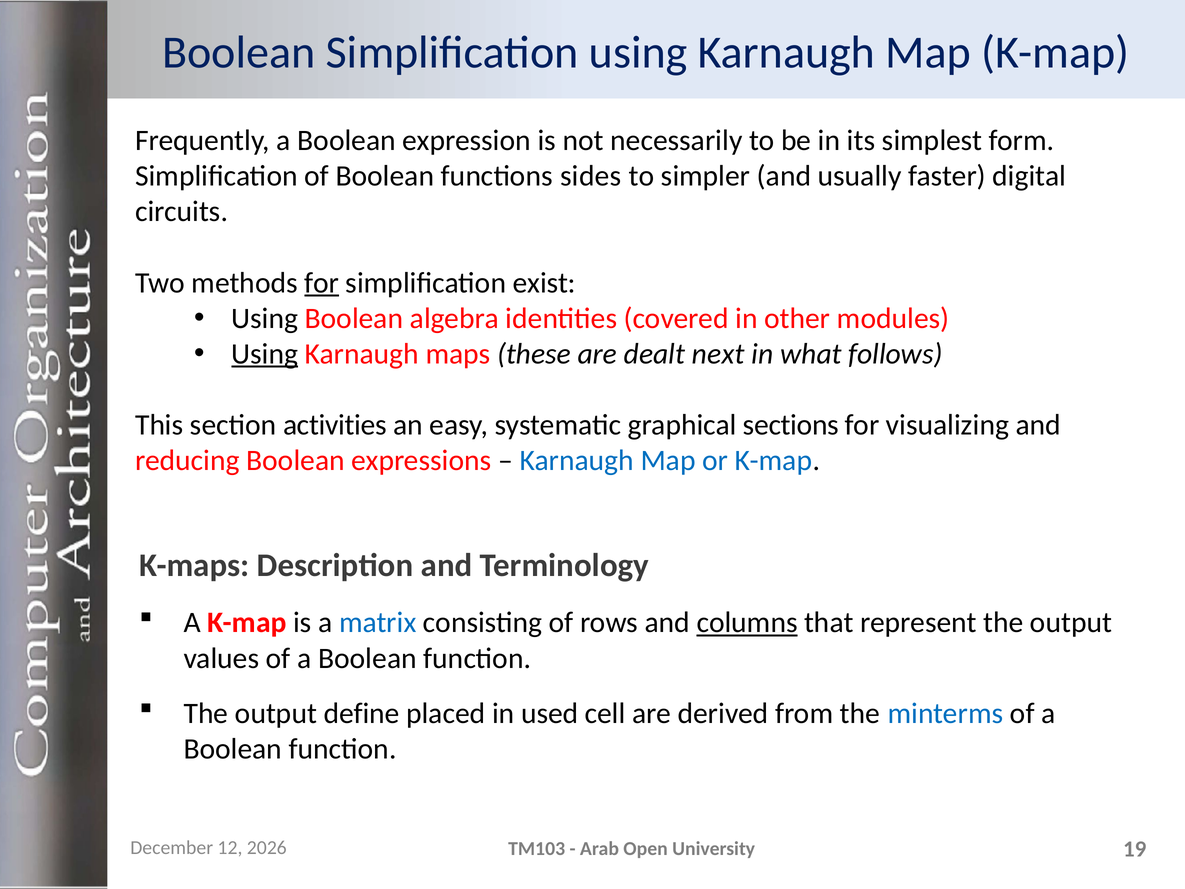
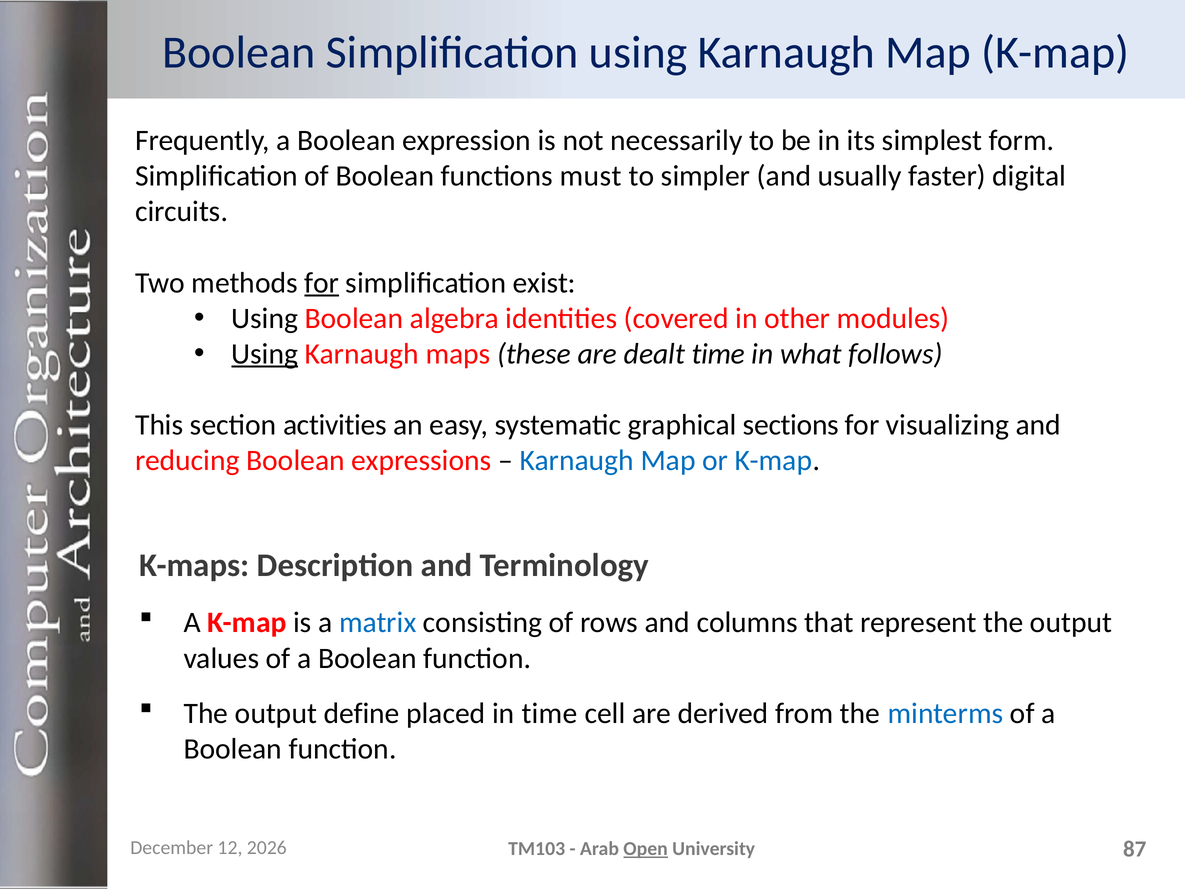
sides: sides -> must
dealt next: next -> time
columns underline: present -> none
in used: used -> time
Open underline: none -> present
19: 19 -> 87
